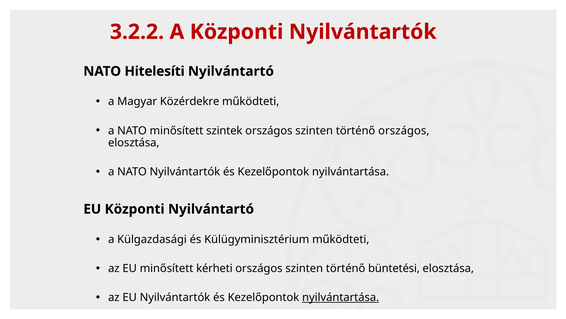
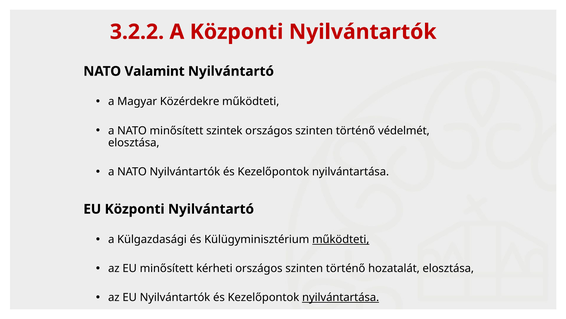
Hitelesíti: Hitelesíti -> Valamint
történő országos: országos -> védelmét
működteti at (341, 239) underline: none -> present
büntetési: büntetési -> hozatalát
